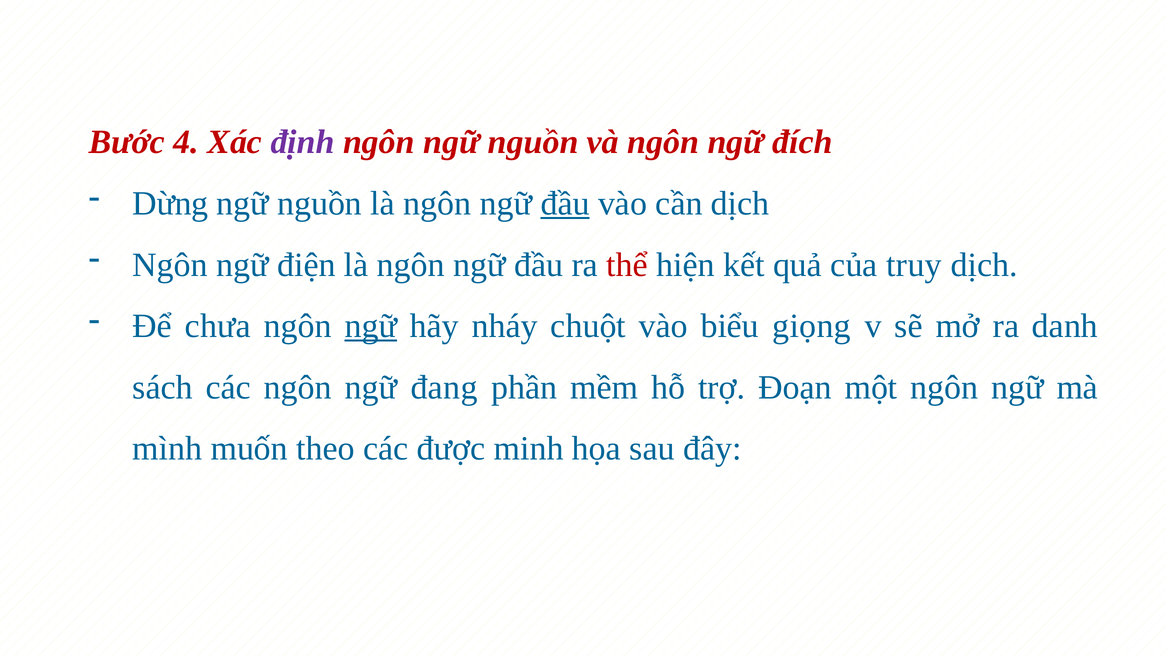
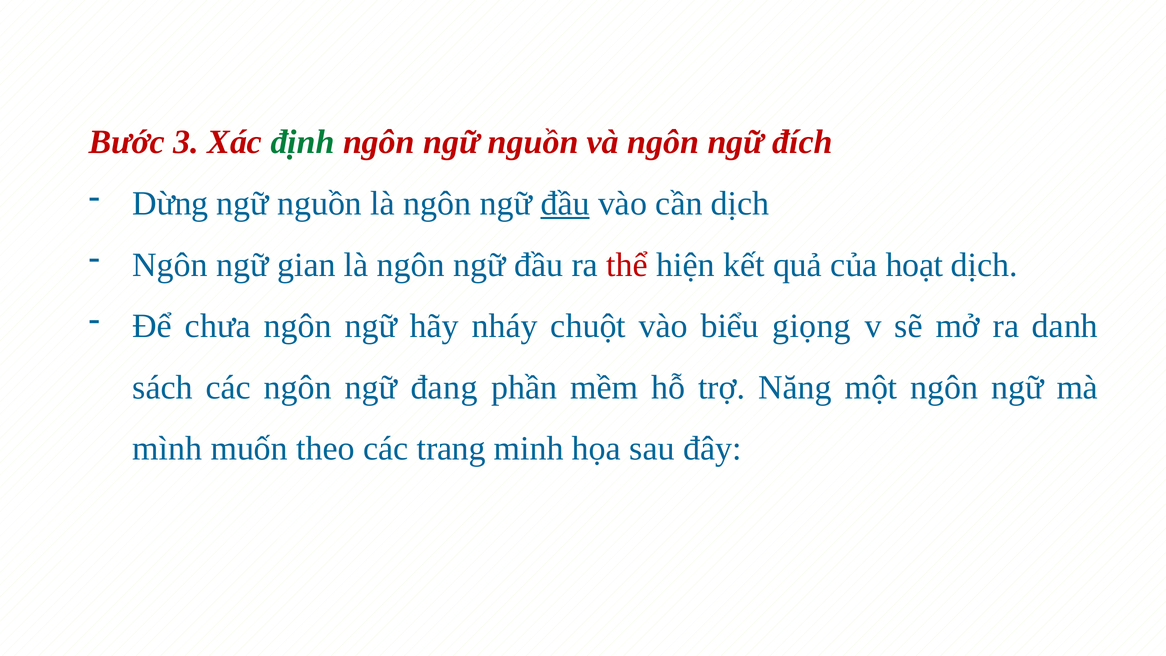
4: 4 -> 3
định colour: purple -> green
điện: điện -> gian
truy: truy -> hoạt
ngữ at (371, 326) underline: present -> none
Đoạn: Đoạn -> Năng
được: được -> trang
